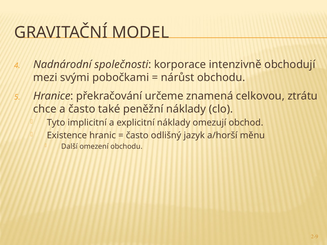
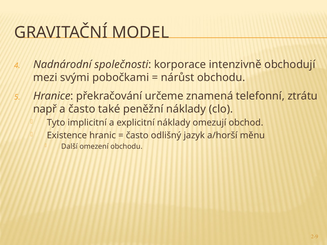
celkovou: celkovou -> telefonní
chce: chce -> např
